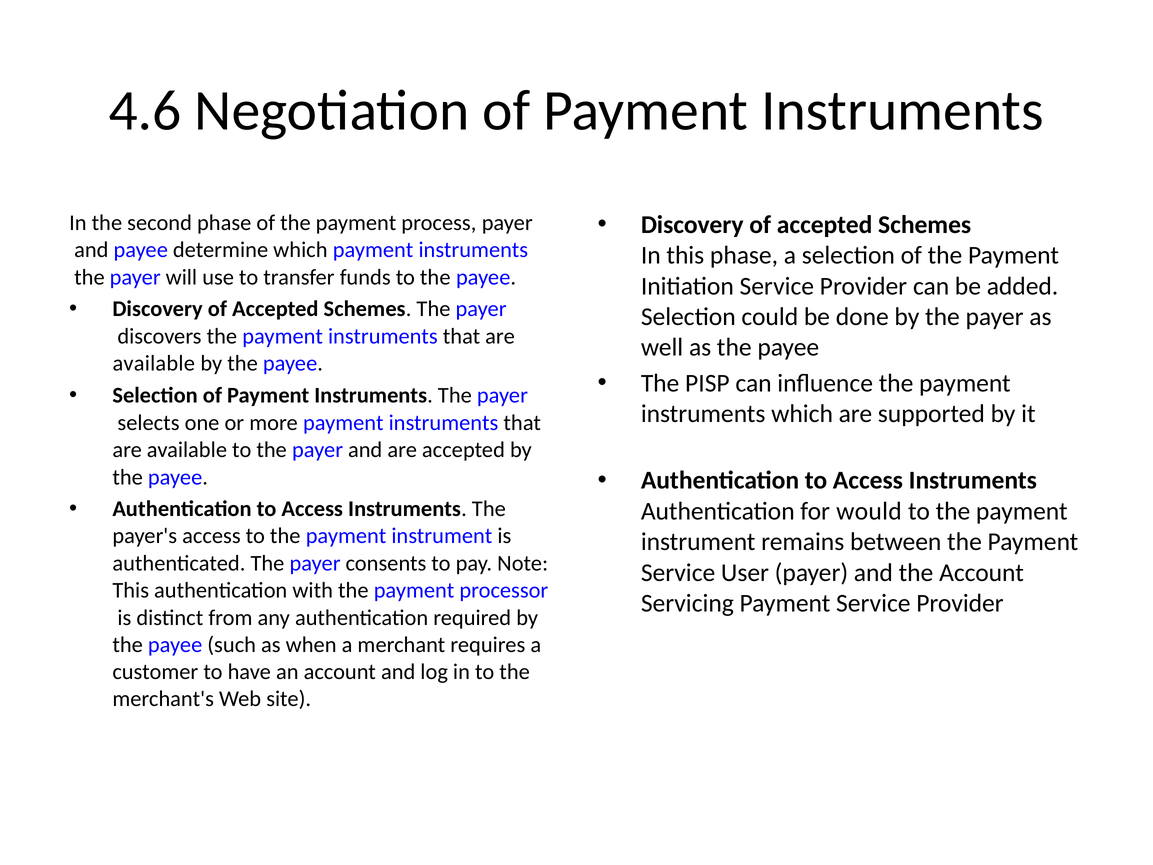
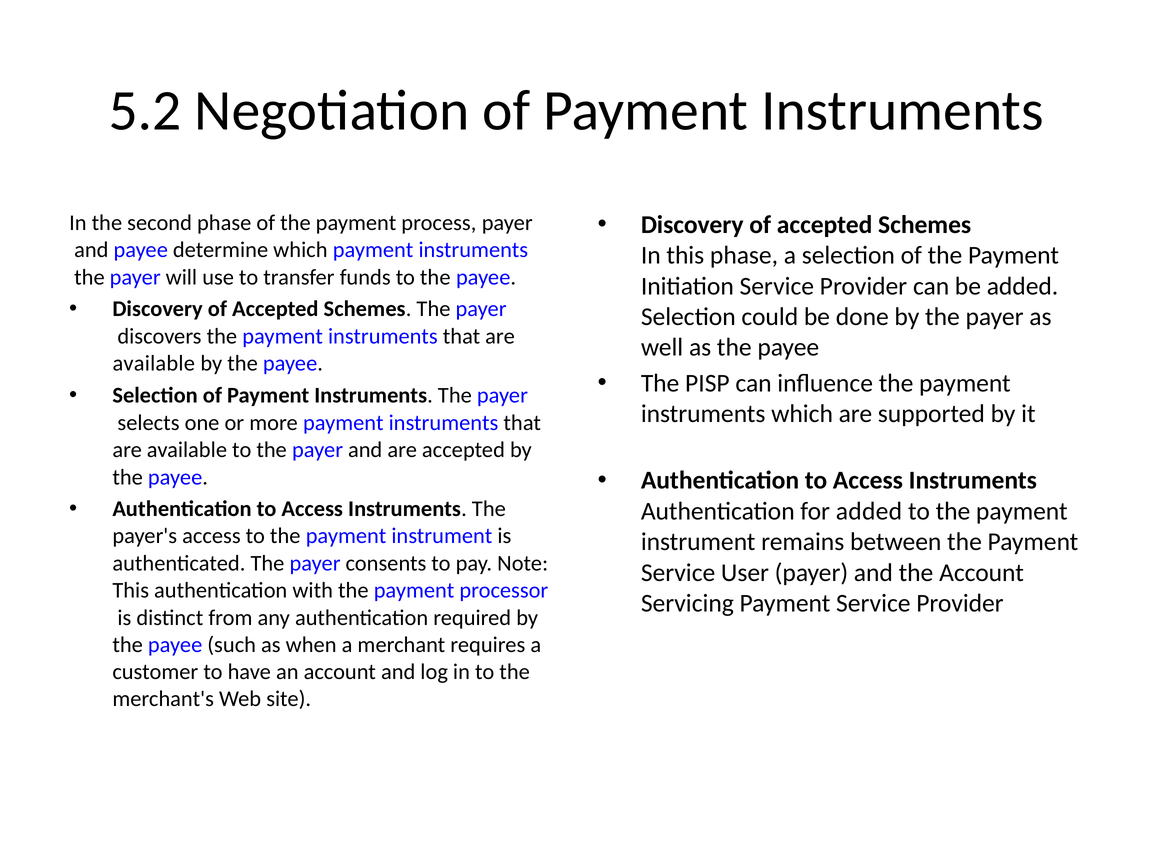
4.6: 4.6 -> 5.2
for would: would -> added
